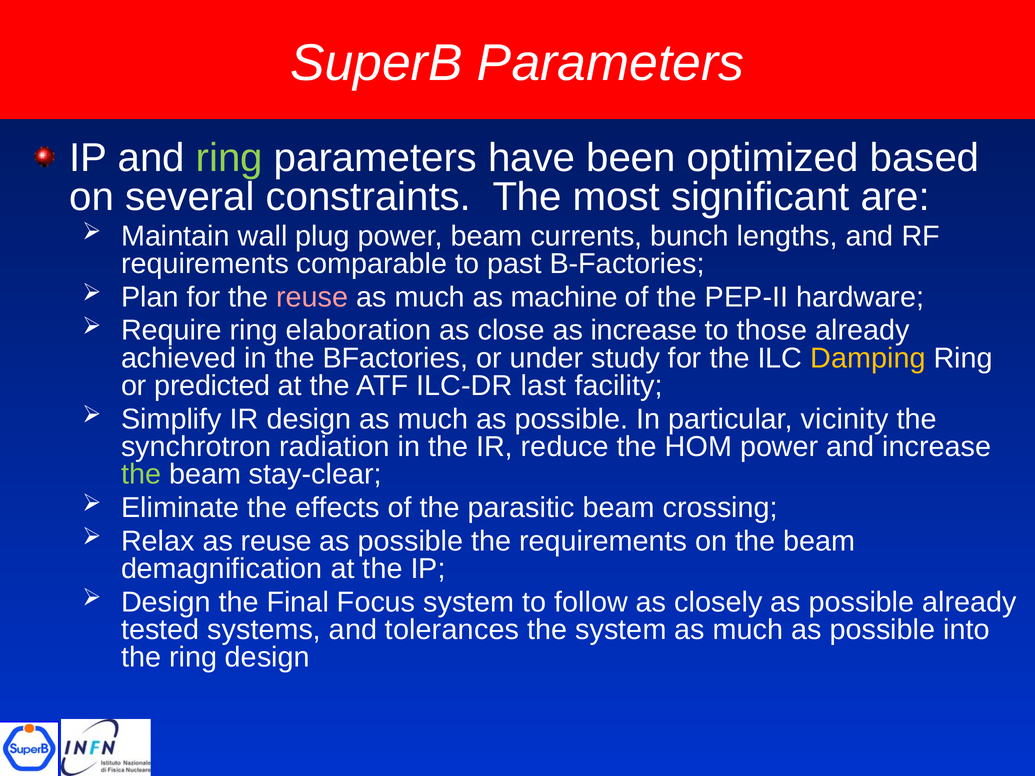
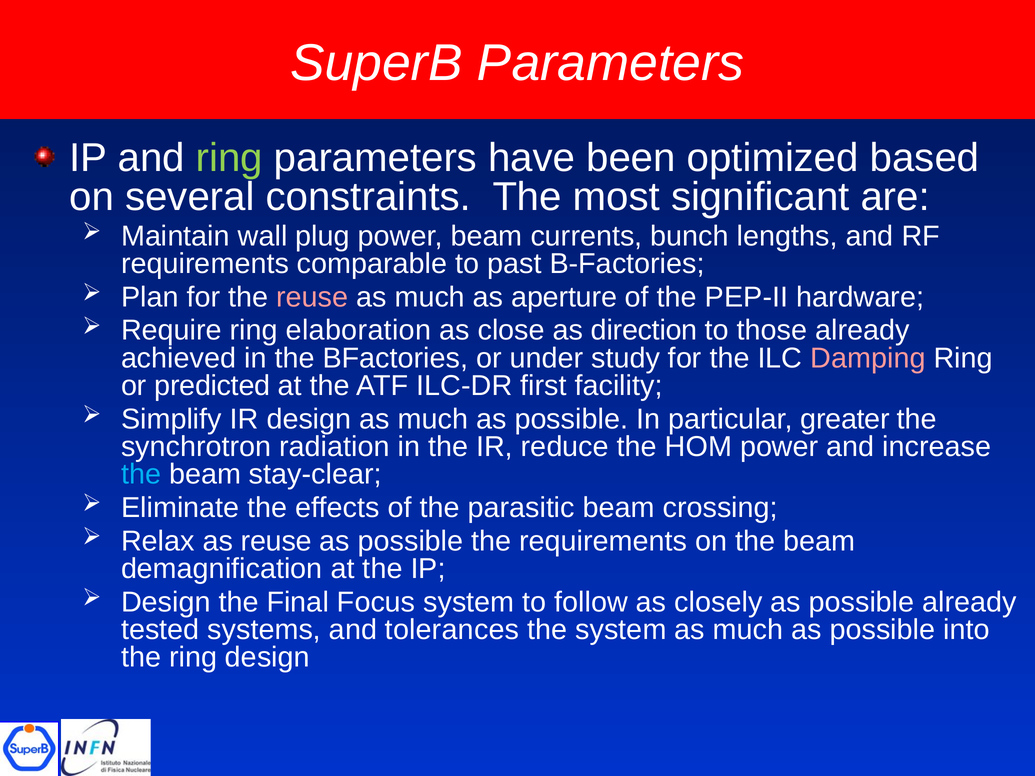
machine: machine -> aperture
as increase: increase -> direction
Damping colour: yellow -> pink
last: last -> first
vicinity: vicinity -> greater
the at (141, 474) colour: light green -> light blue
